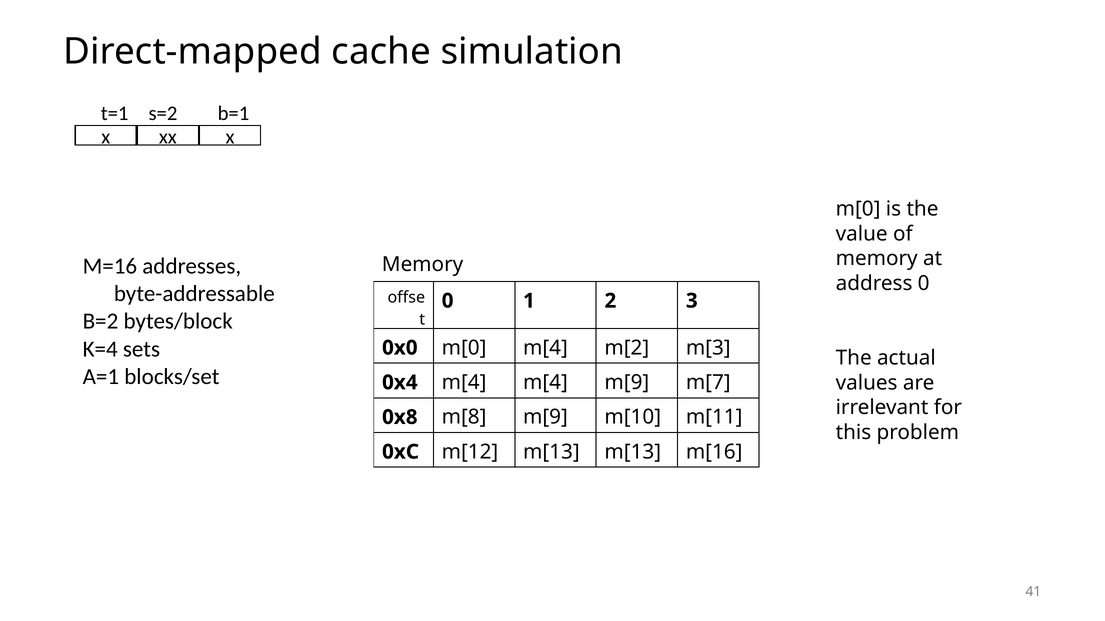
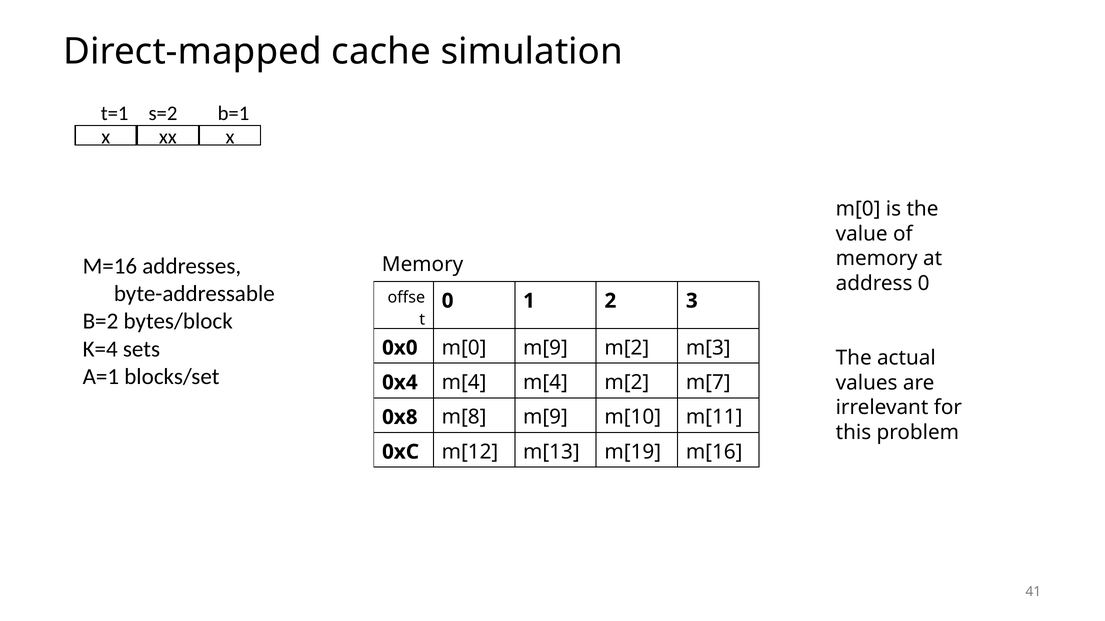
m[0 m[4: m[4 -> m[9
m[4 m[9: m[9 -> m[2
m[13 m[13: m[13 -> m[19
